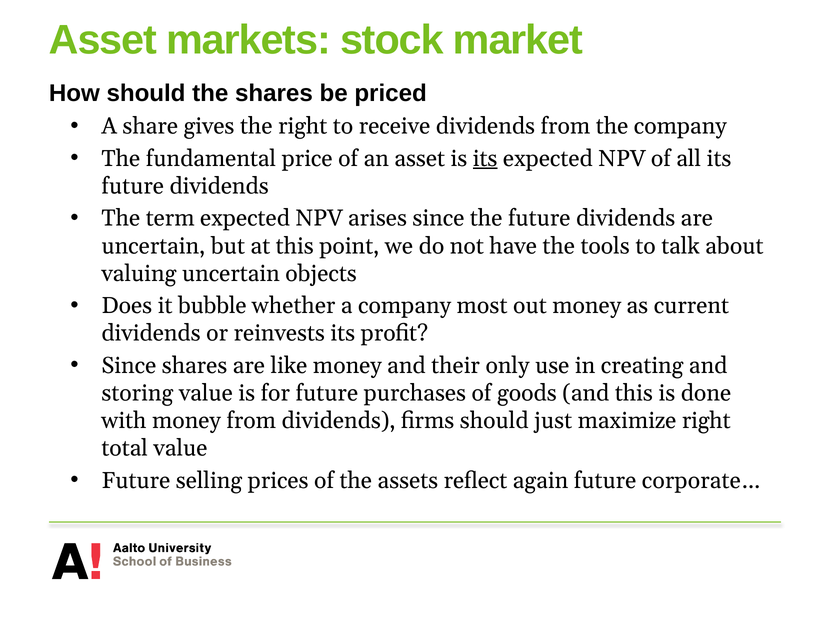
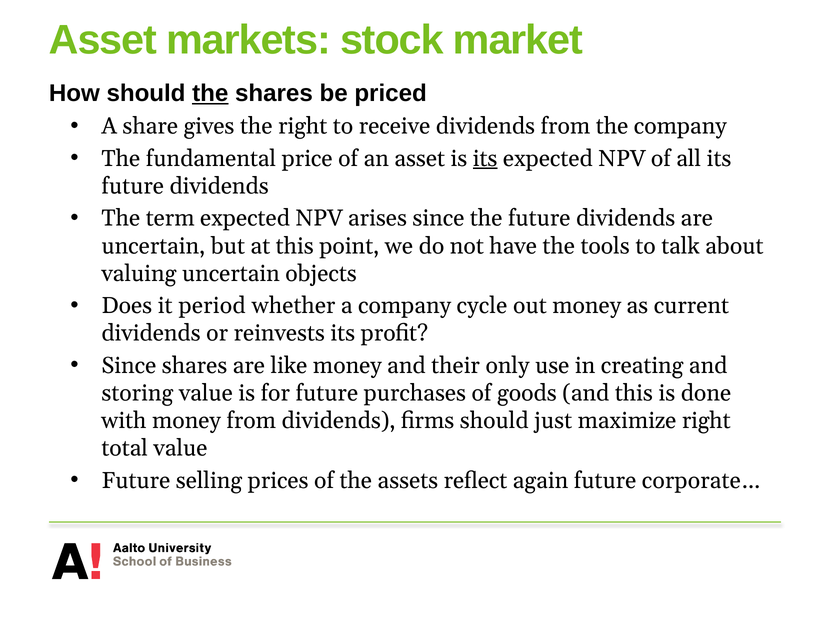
the at (210, 93) underline: none -> present
bubble: bubble -> period
most: most -> cycle
